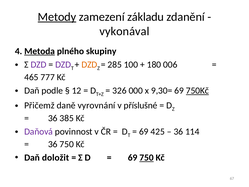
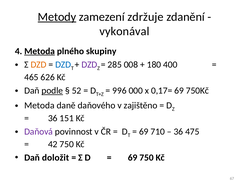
základu: základu -> zdržuje
DZD at (39, 65) colour: purple -> orange
DZD at (63, 65) colour: purple -> blue
DZD at (89, 65) colour: orange -> purple
100: 100 -> 008
006: 006 -> 400
777: 777 -> 626
podle underline: none -> present
12: 12 -> 52
326: 326 -> 996
9,30=: 9,30= -> 0,17=
750Kč underline: present -> none
Přičemž at (39, 105): Přičemž -> Metoda
vyrovnání: vyrovnání -> daňového
příslušné: příslušné -> zajištěno
385: 385 -> 151
425: 425 -> 710
114: 114 -> 475
36 at (53, 144): 36 -> 42
750 at (146, 157) underline: present -> none
